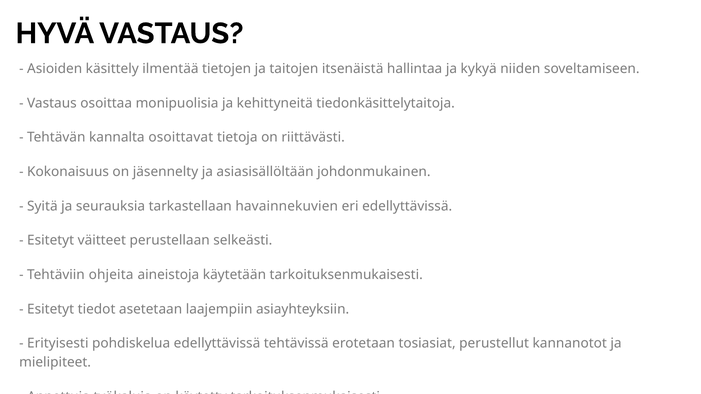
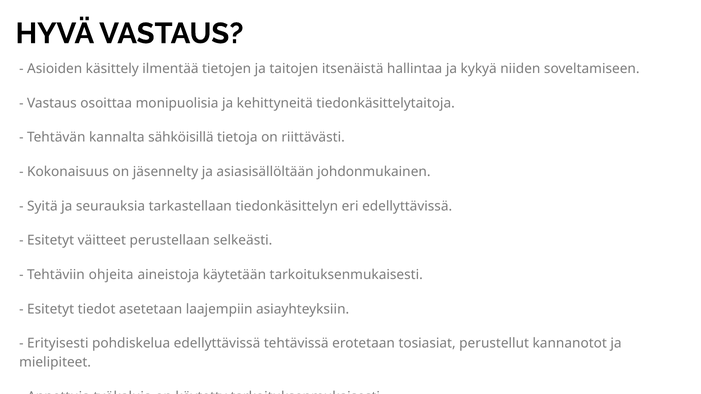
osoittavat: osoittavat -> sähköisillä
havainnekuvien: havainnekuvien -> tiedonkäsittelyn
